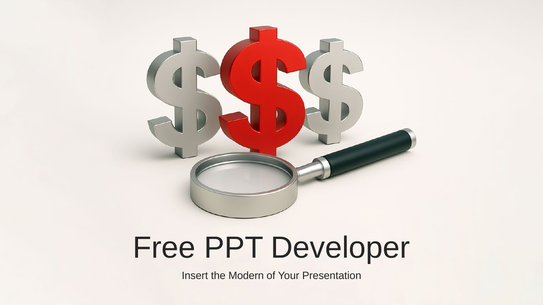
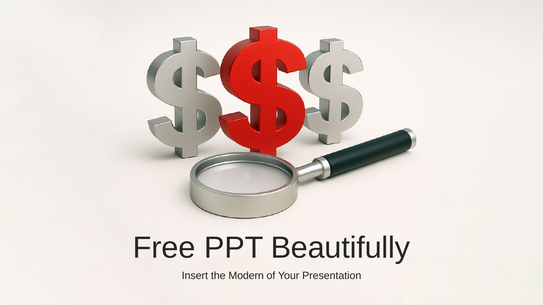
Developer: Developer -> Beautifully
